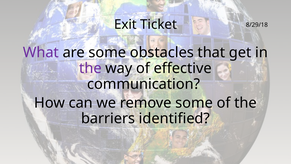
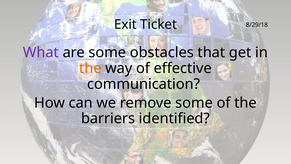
the at (90, 68) colour: purple -> orange
